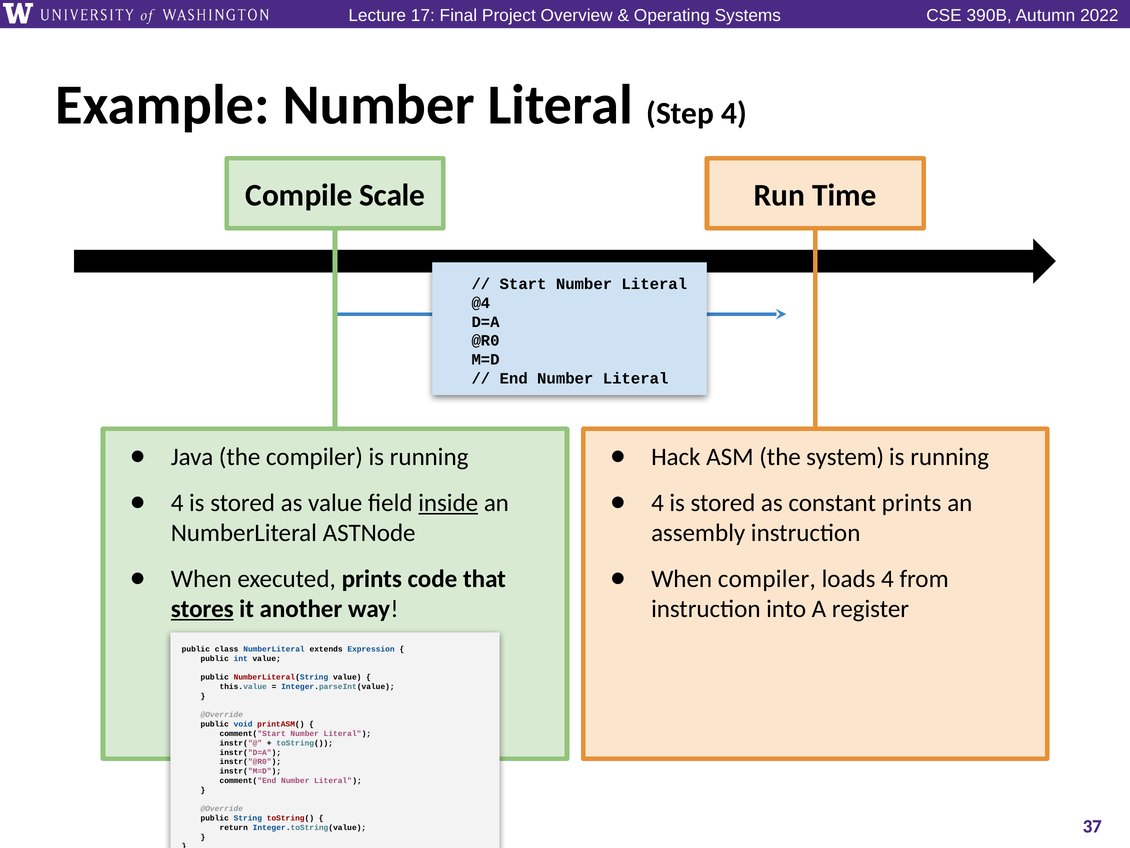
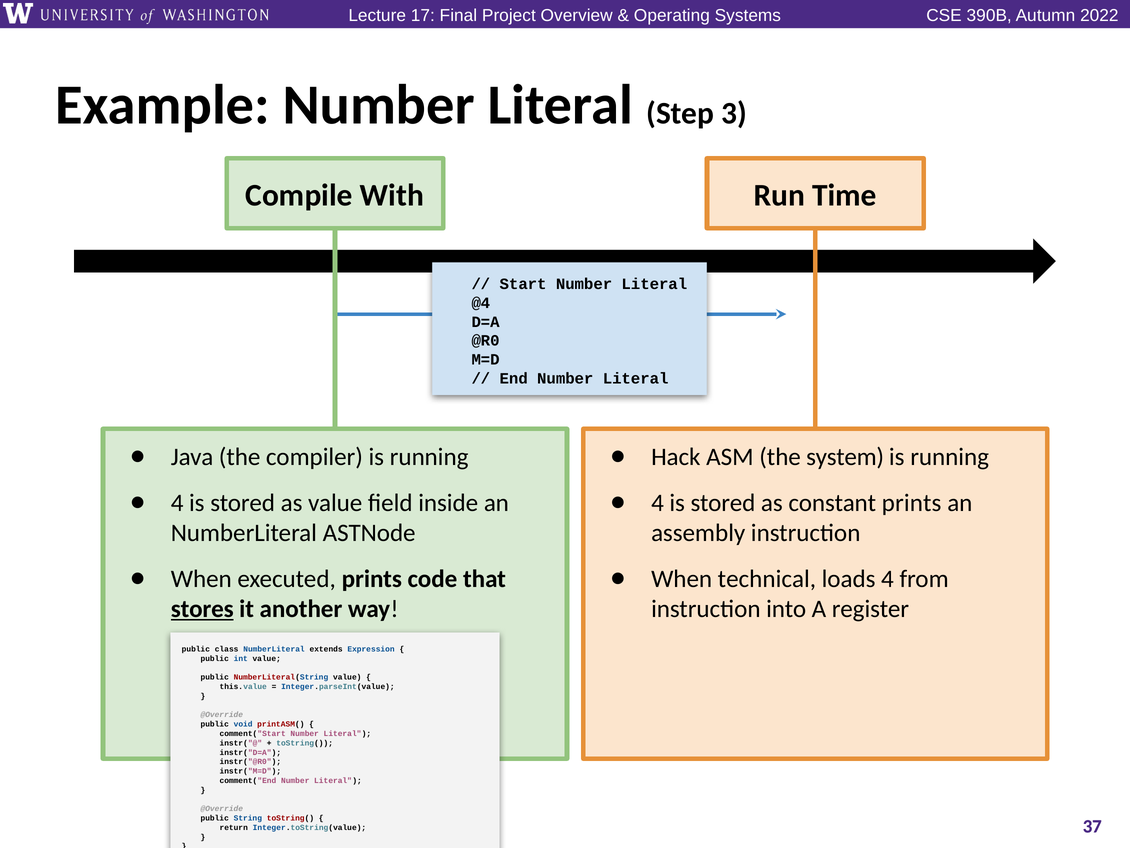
Step 4: 4 -> 3
Scale: Scale -> With
inside underline: present -> none
When compiler: compiler -> technical
